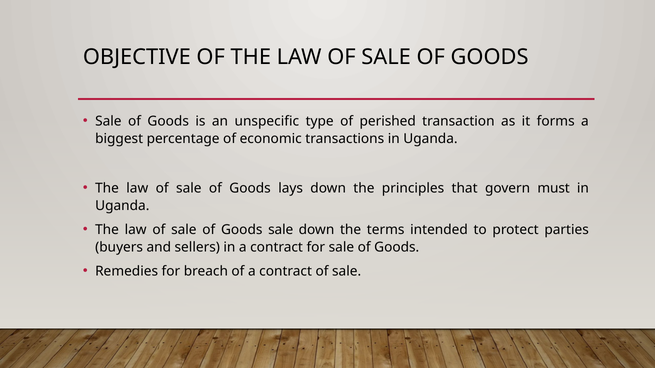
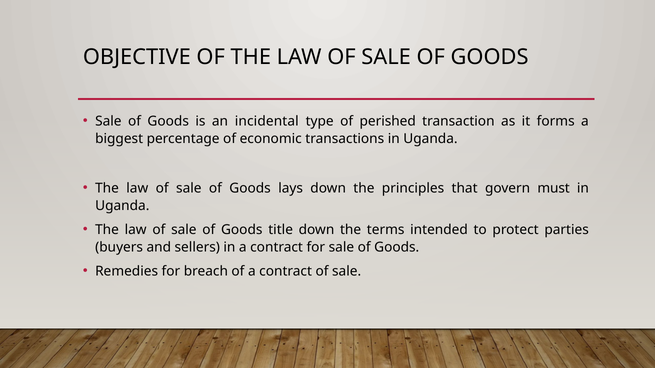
unspecific: unspecific -> incidental
Goods sale: sale -> title
